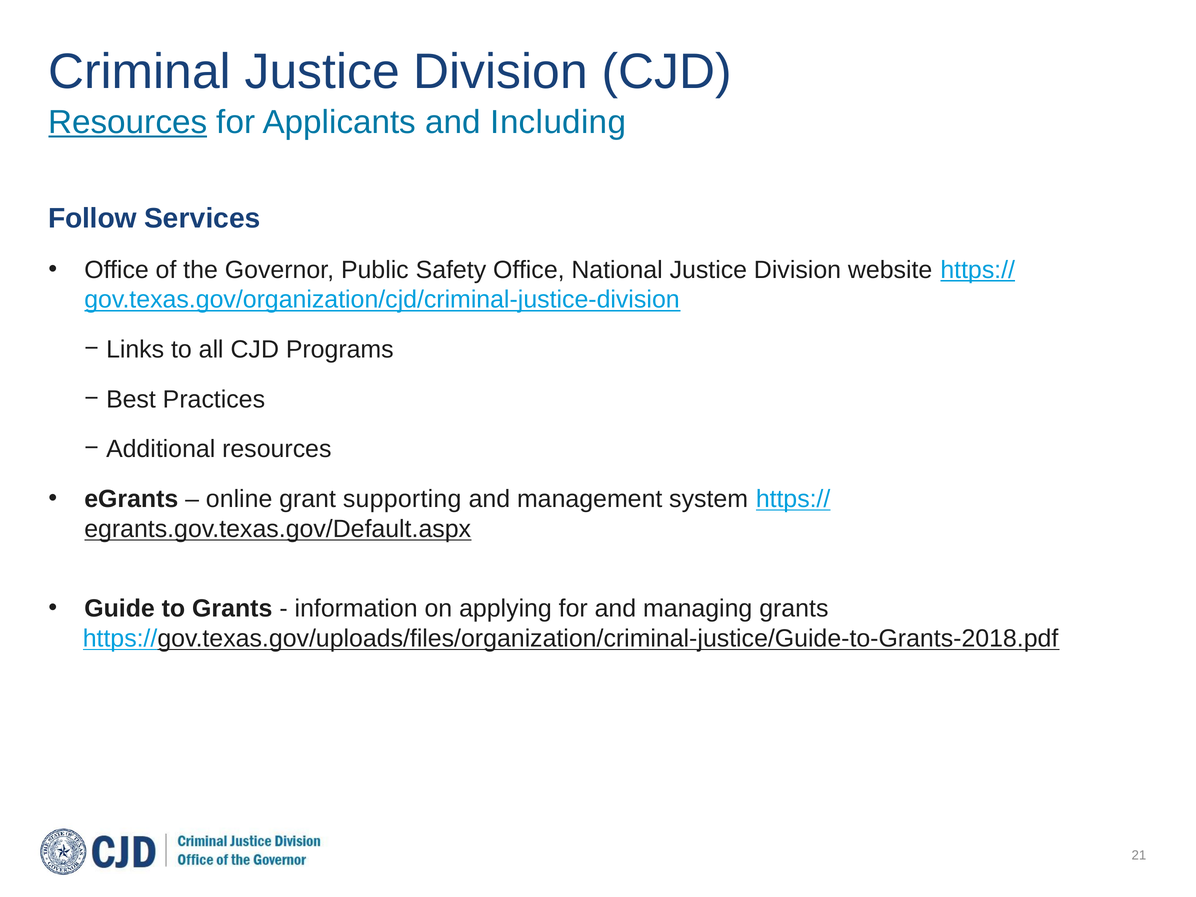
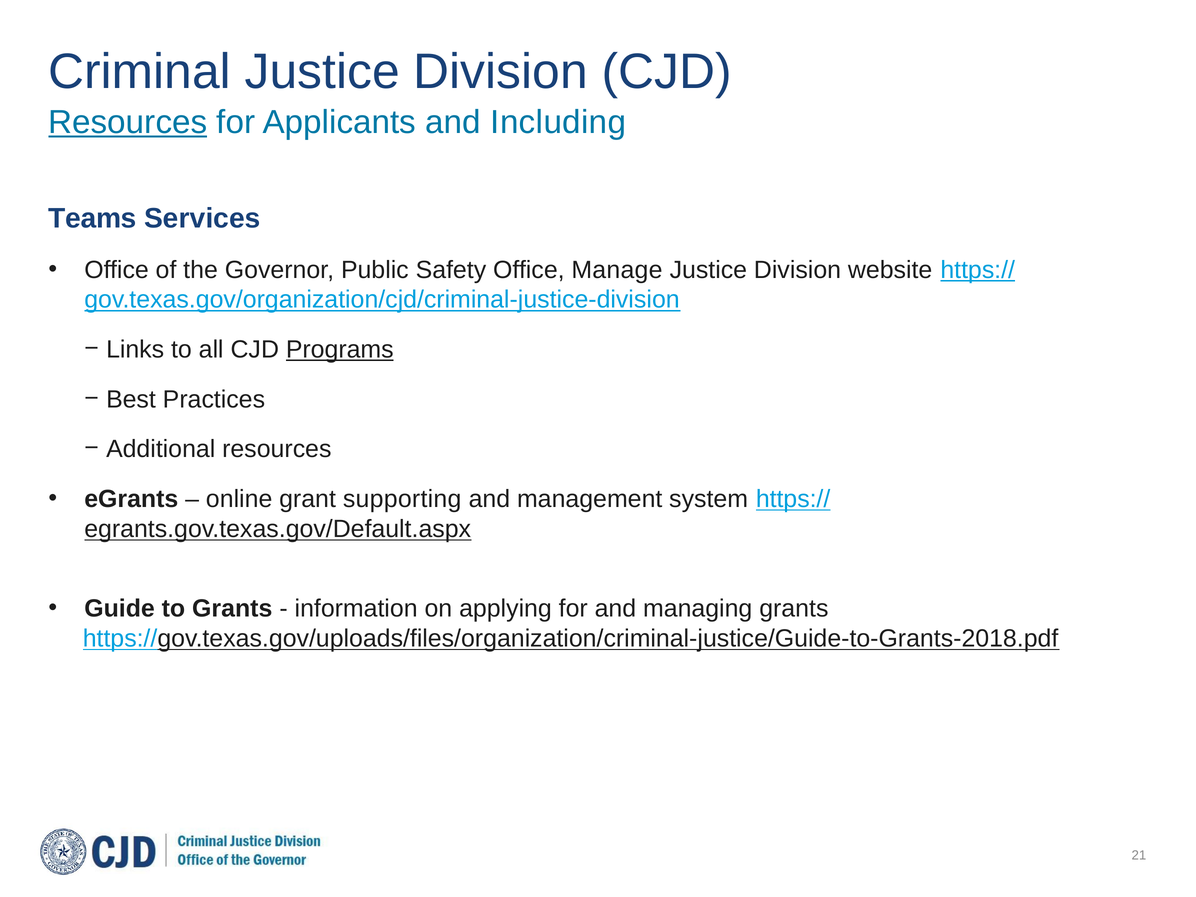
Follow: Follow -> Teams
National: National -> Manage
Programs underline: none -> present
